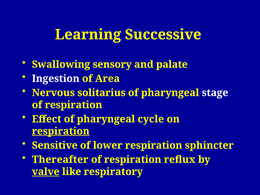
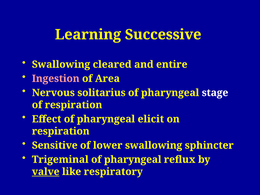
sensory: sensory -> cleared
palate: palate -> entire
Ingestion colour: white -> pink
cycle: cycle -> elicit
respiration at (61, 131) underline: present -> none
lower respiration: respiration -> swallowing
Thereafter: Thereafter -> Trigeminal
respiration at (133, 160): respiration -> pharyngeal
